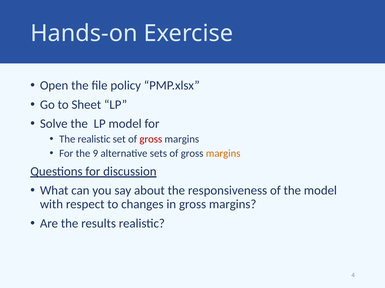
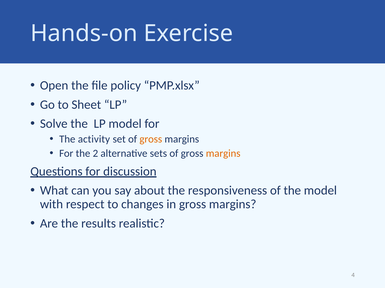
The realistic: realistic -> activity
gross at (151, 139) colour: red -> orange
9: 9 -> 2
